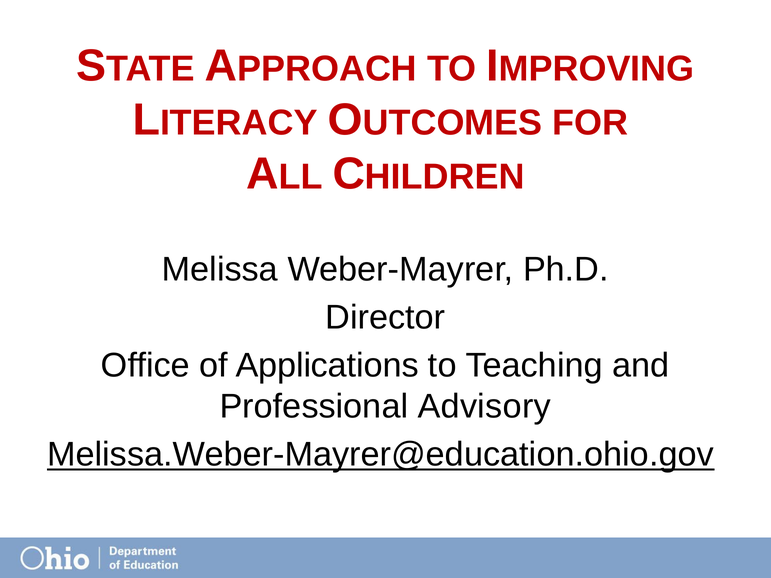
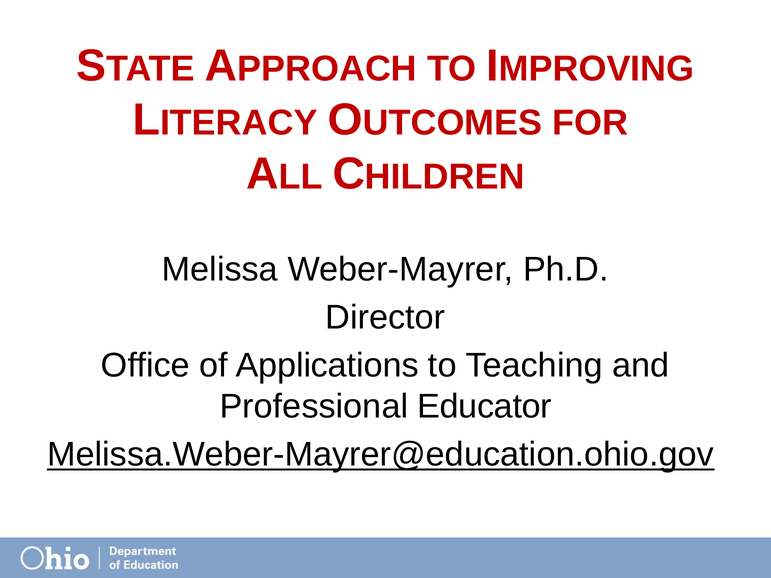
Advisory: Advisory -> Educator
